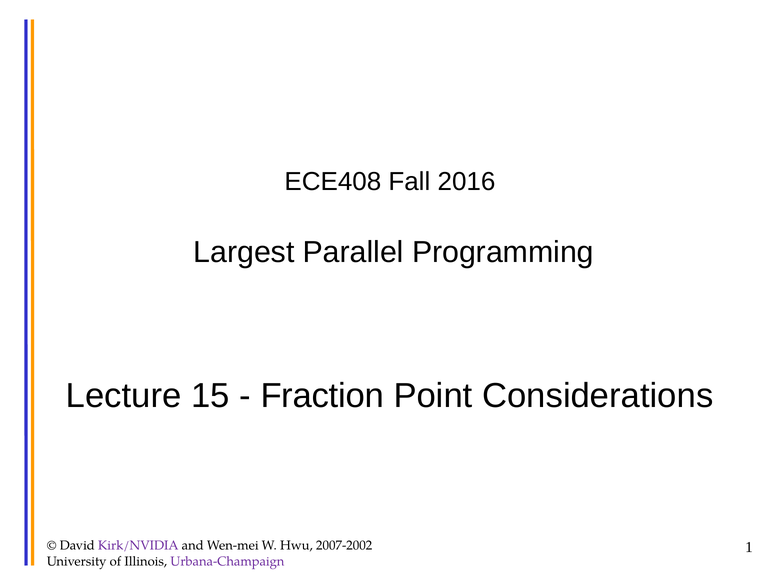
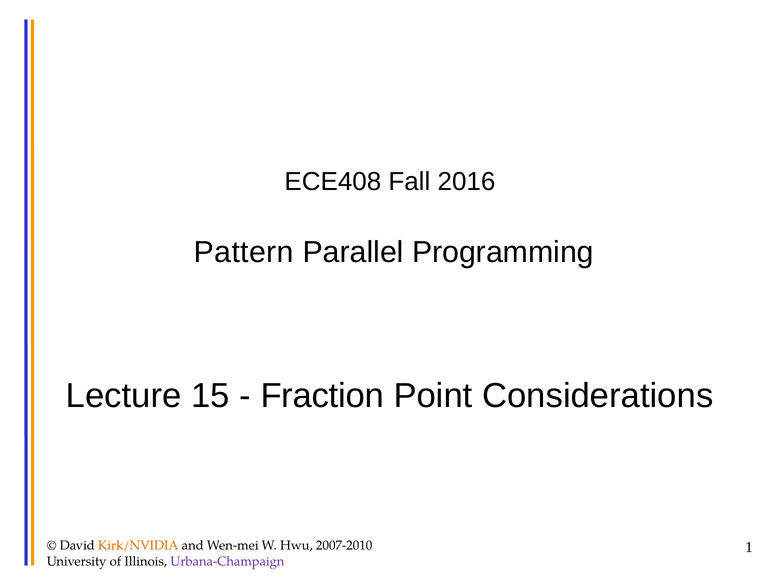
Largest: Largest -> Pattern
Kirk/NVIDIA colour: purple -> orange
2007-2002: 2007-2002 -> 2007-2010
